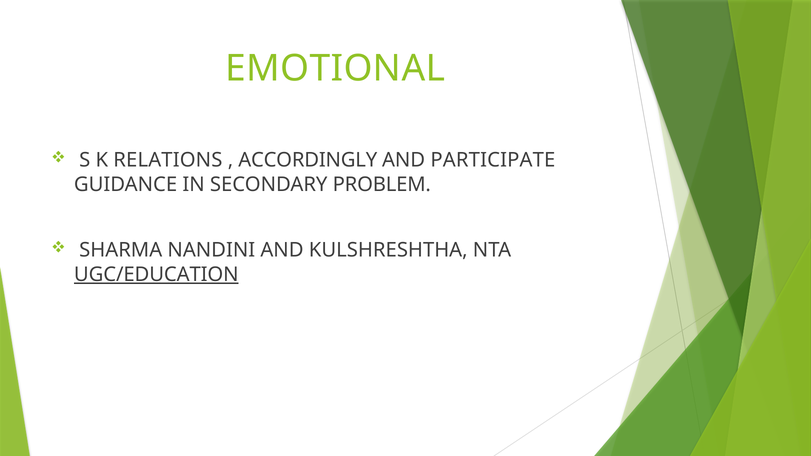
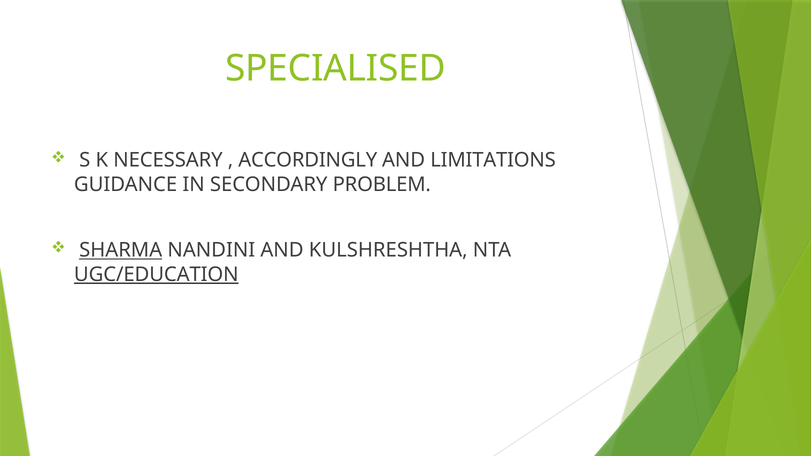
EMOTIONAL: EMOTIONAL -> SPECIALISED
RELATIONS: RELATIONS -> NECESSARY
PARTICIPATE: PARTICIPATE -> LIMITATIONS
SHARMA underline: none -> present
